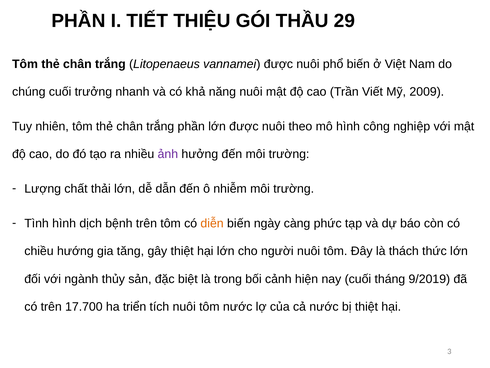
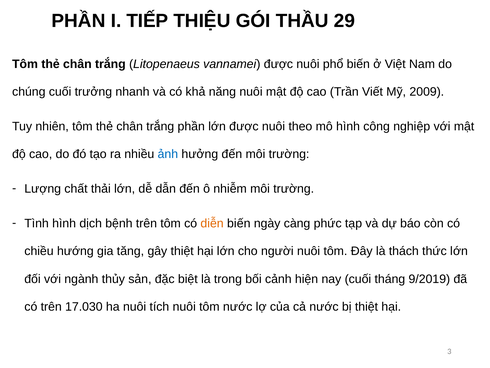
TIẾT: TIẾT -> TIẾP
ảnh colour: purple -> blue
17.700: 17.700 -> 17.030
ha triển: triển -> nuôi
